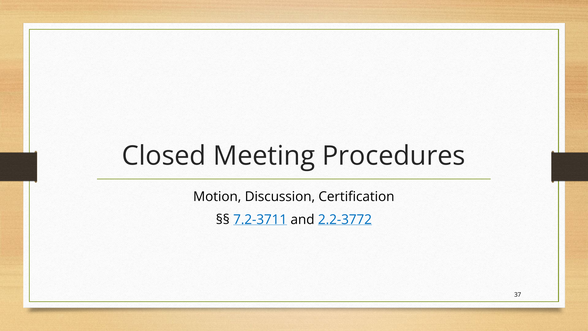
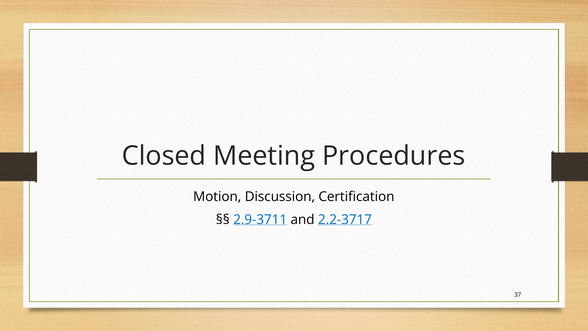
7.2-3711: 7.2-3711 -> 2.9-3711
2.2-3772: 2.2-3772 -> 2.2-3717
